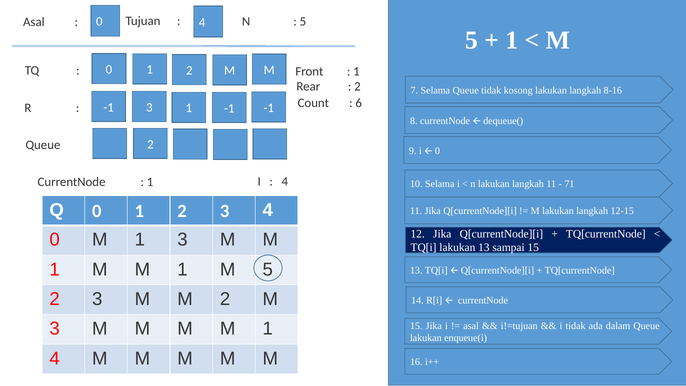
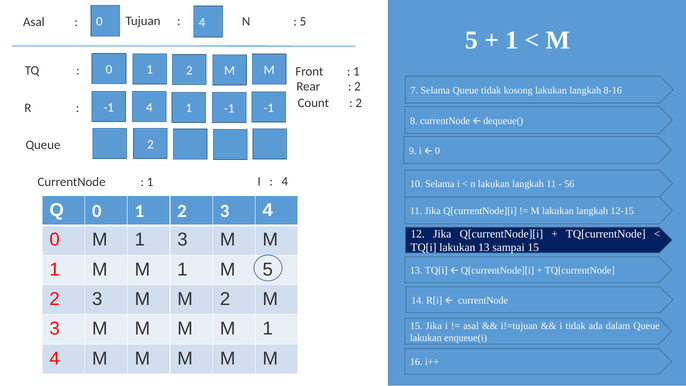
6 at (359, 103): 6 -> 2
-1 3: 3 -> 4
71: 71 -> 56
